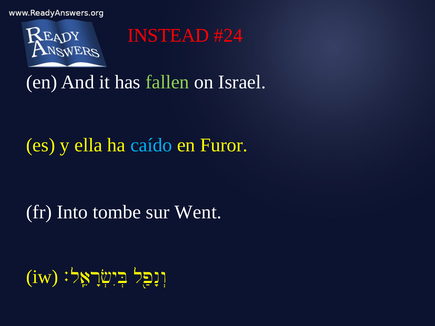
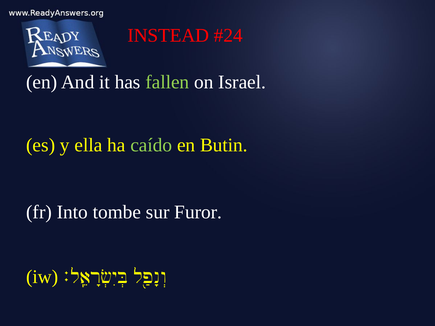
caído colour: light blue -> light green
Furor: Furor -> Butin
Went: Went -> Furor
